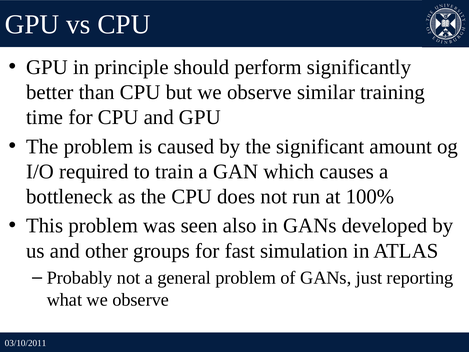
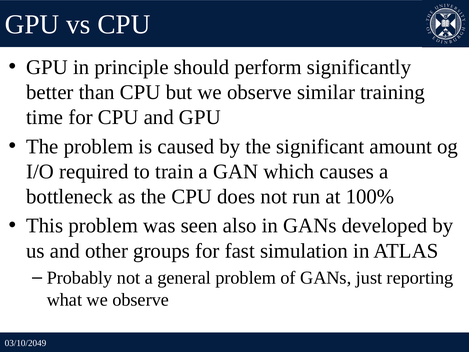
03/10/2011: 03/10/2011 -> 03/10/2049
